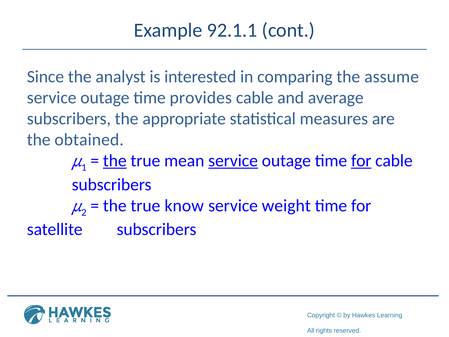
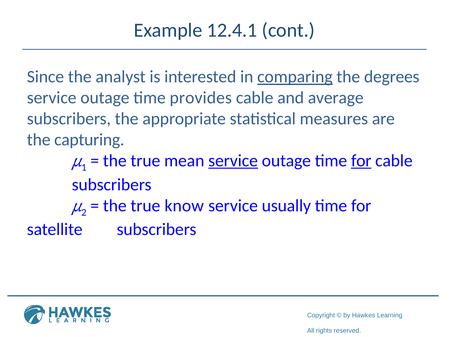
92.1.1: 92.1.1 -> 12.4.1
comparing underline: none -> present
assume: assume -> degrees
obtained: obtained -> capturing
the at (115, 161) underline: present -> none
weight: weight -> usually
